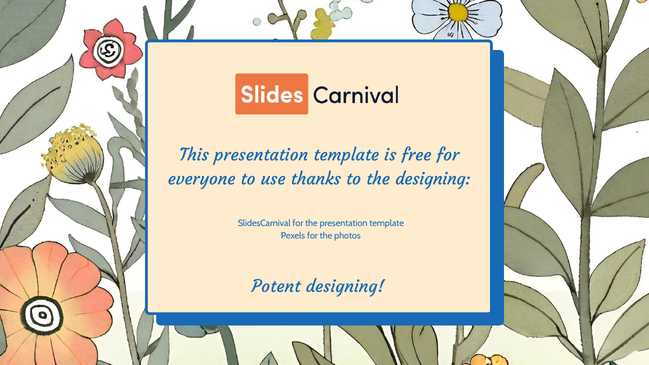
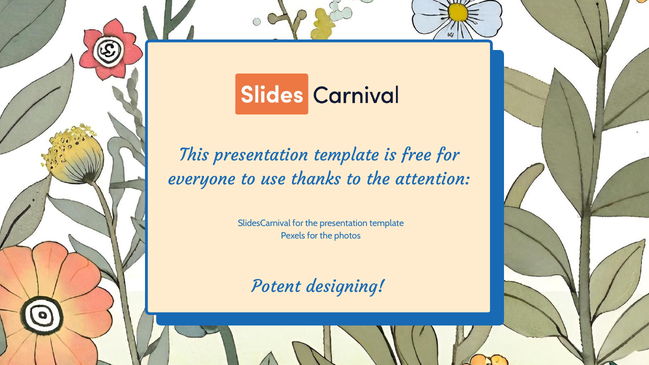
the designing: designing -> attention
